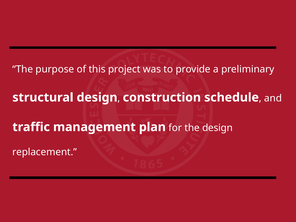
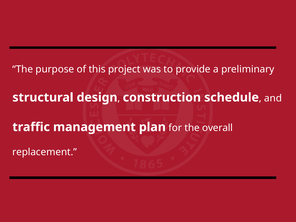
the design: design -> overall
